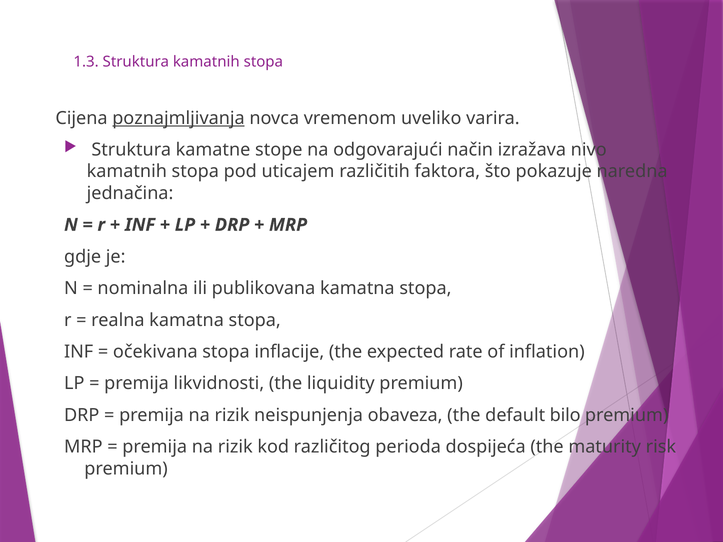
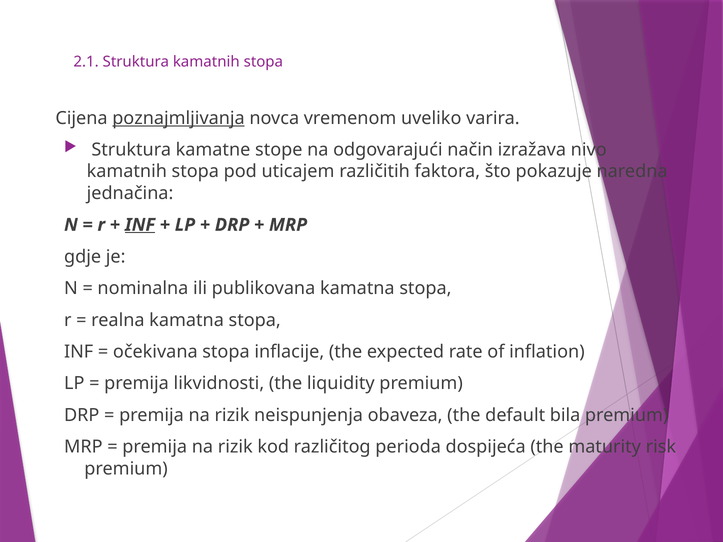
1.3: 1.3 -> 2.1
INF at (140, 225) underline: none -> present
bilo: bilo -> bila
